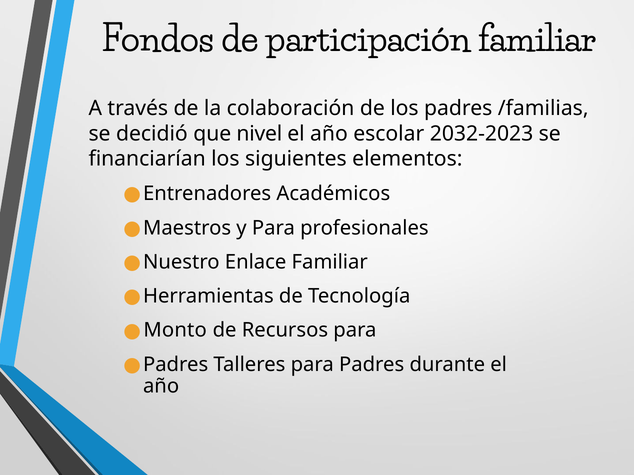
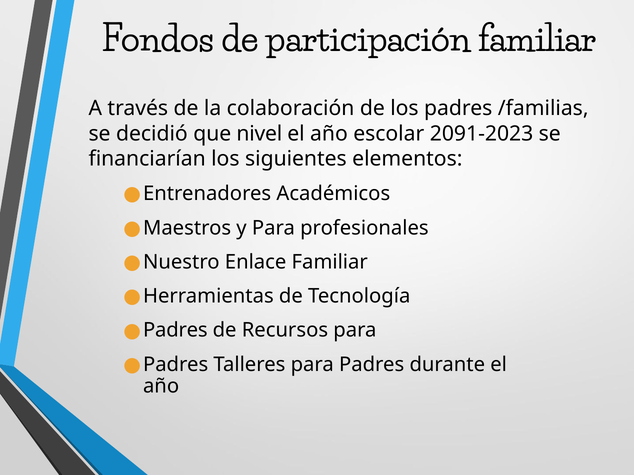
2032-2023: 2032-2023 -> 2091-2023
Monto at (175, 331): Monto -> Padres
